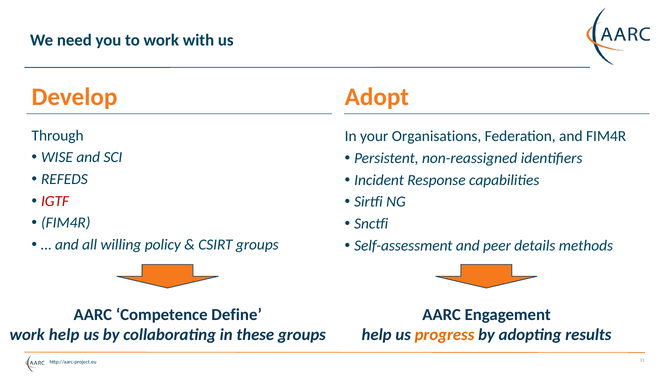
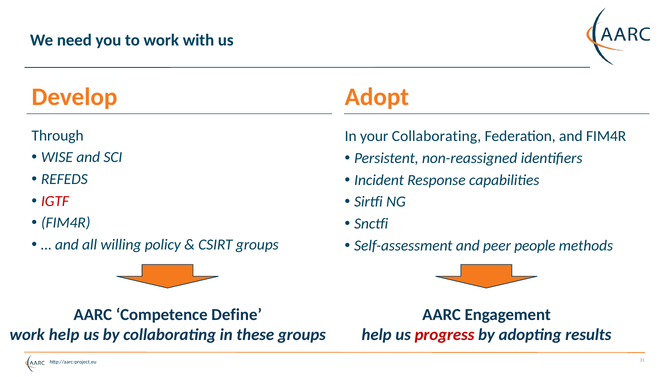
your Organisations: Organisations -> Collaborating
details: details -> people
progress colour: orange -> red
